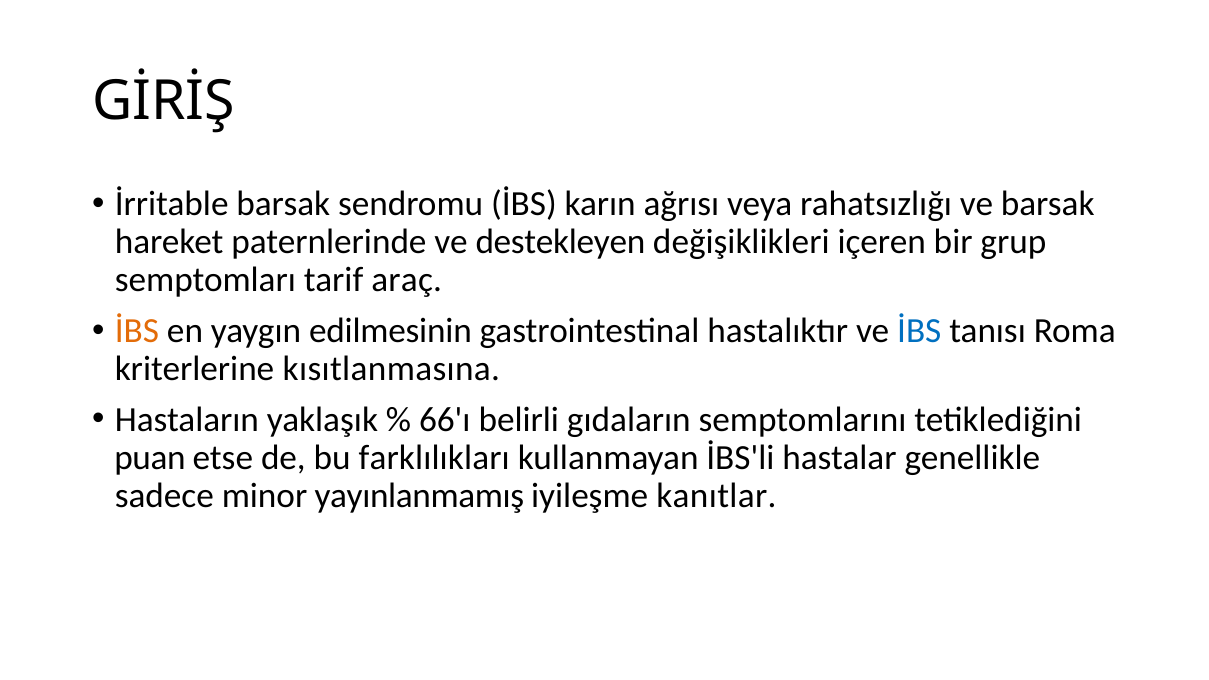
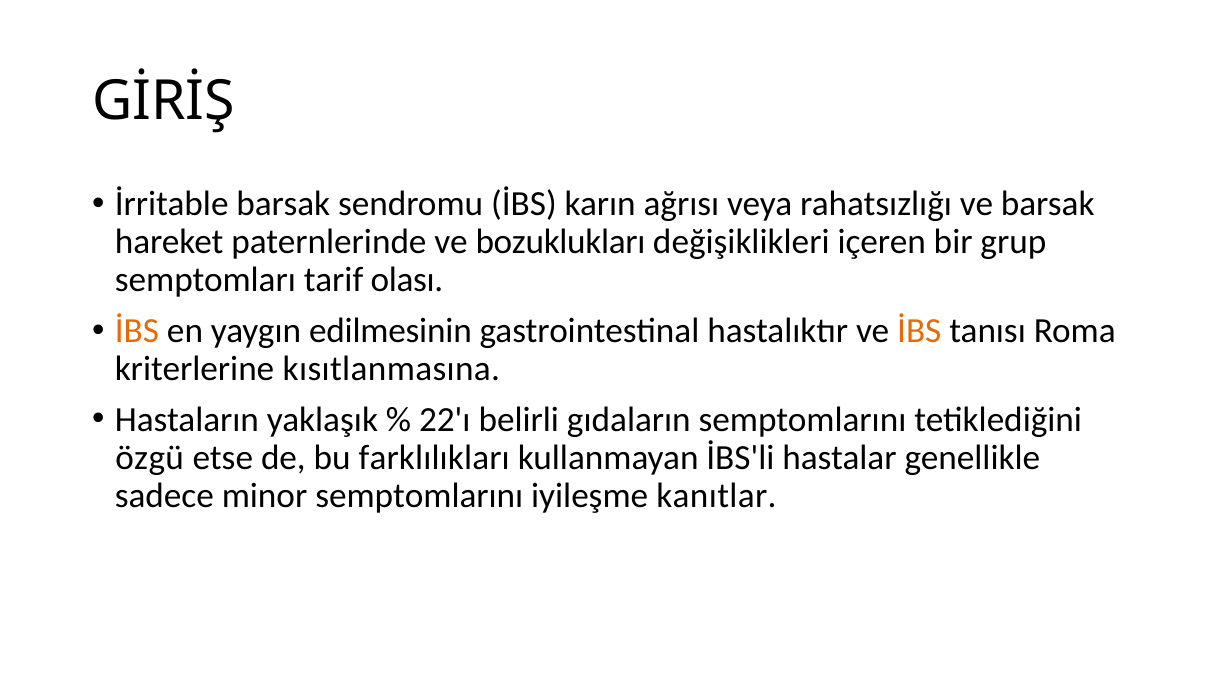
destekleyen: destekleyen -> bozuklukları
araç: araç -> olası
İBS at (919, 331) colour: blue -> orange
66'ı: 66'ı -> 22'ı
puan: puan -> özgü
minor yayınlanmamış: yayınlanmamış -> semptomlarını
